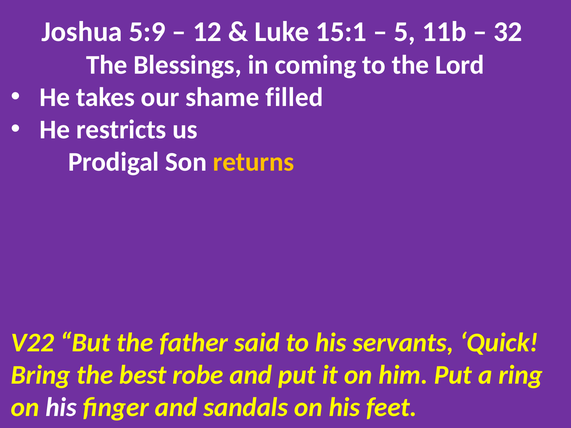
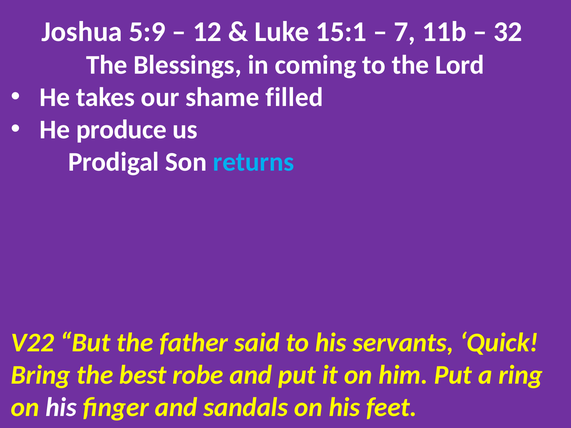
5: 5 -> 7
restricts: restricts -> produce
returns colour: yellow -> light blue
